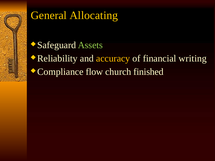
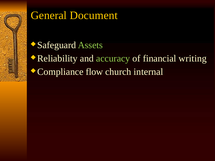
Allocating: Allocating -> Document
accuracy colour: yellow -> light green
finished: finished -> internal
